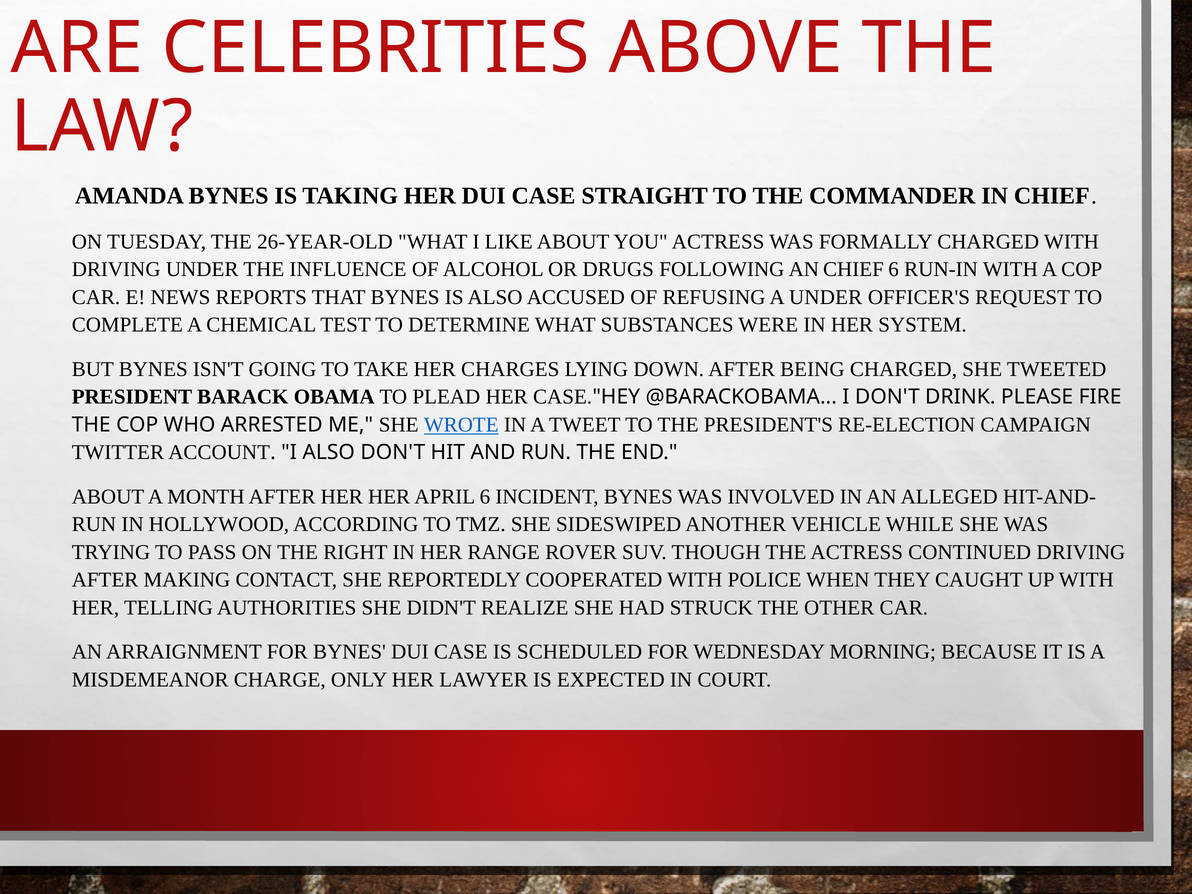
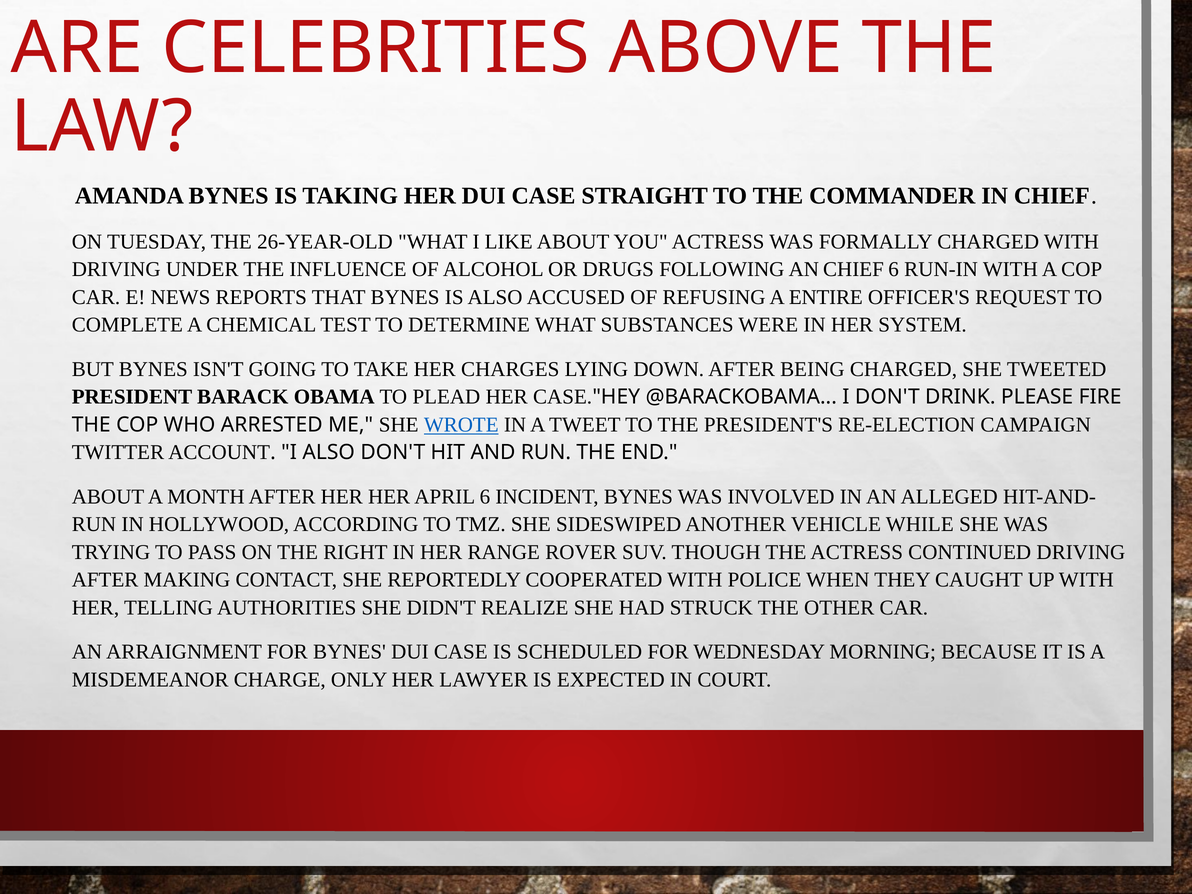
A UNDER: UNDER -> ENTIRE
